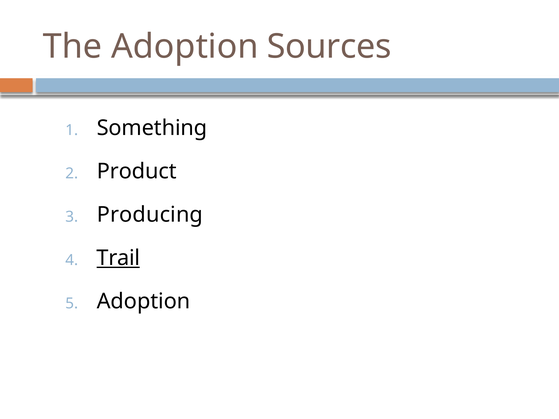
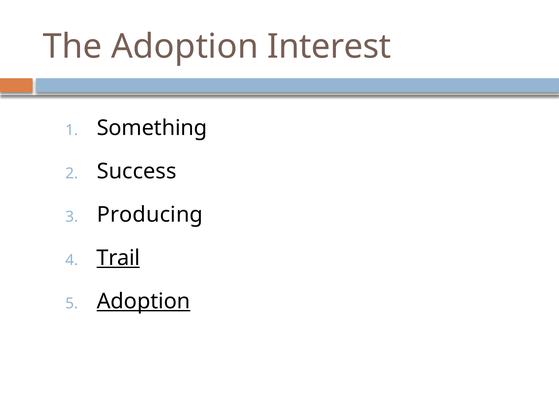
Sources: Sources -> Interest
Product: Product -> Success
Adoption at (144, 301) underline: none -> present
